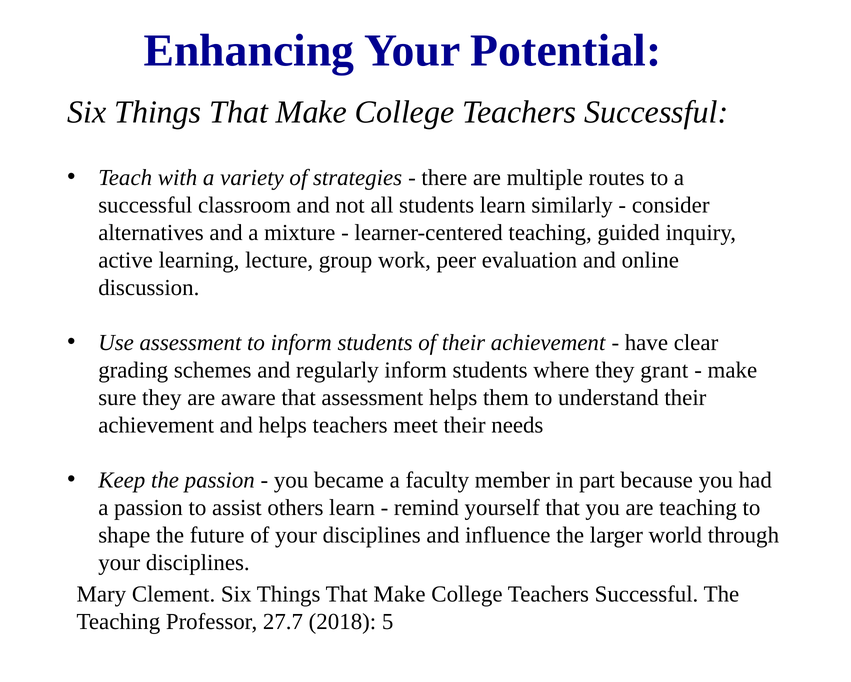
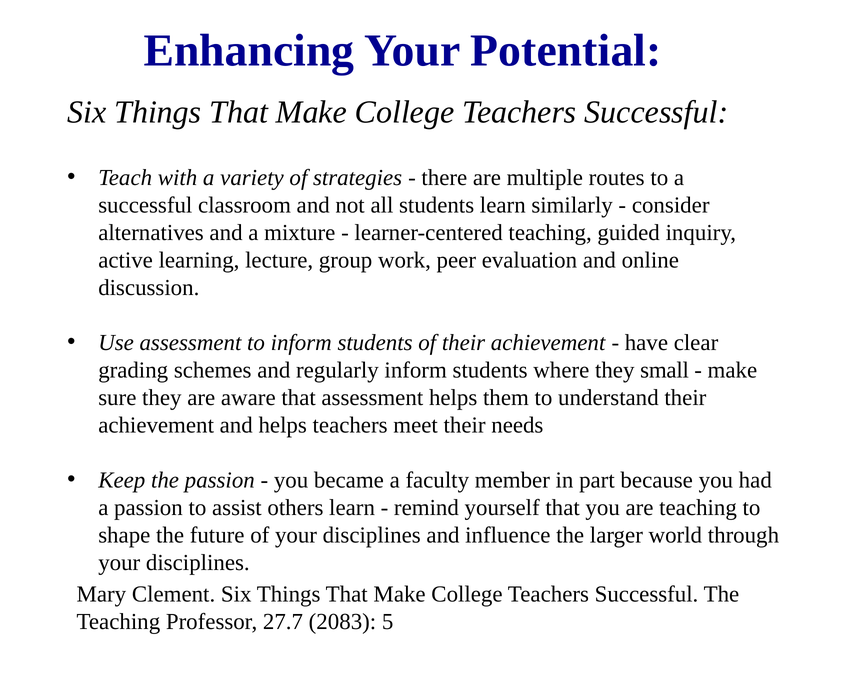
grant: grant -> small
2018: 2018 -> 2083
